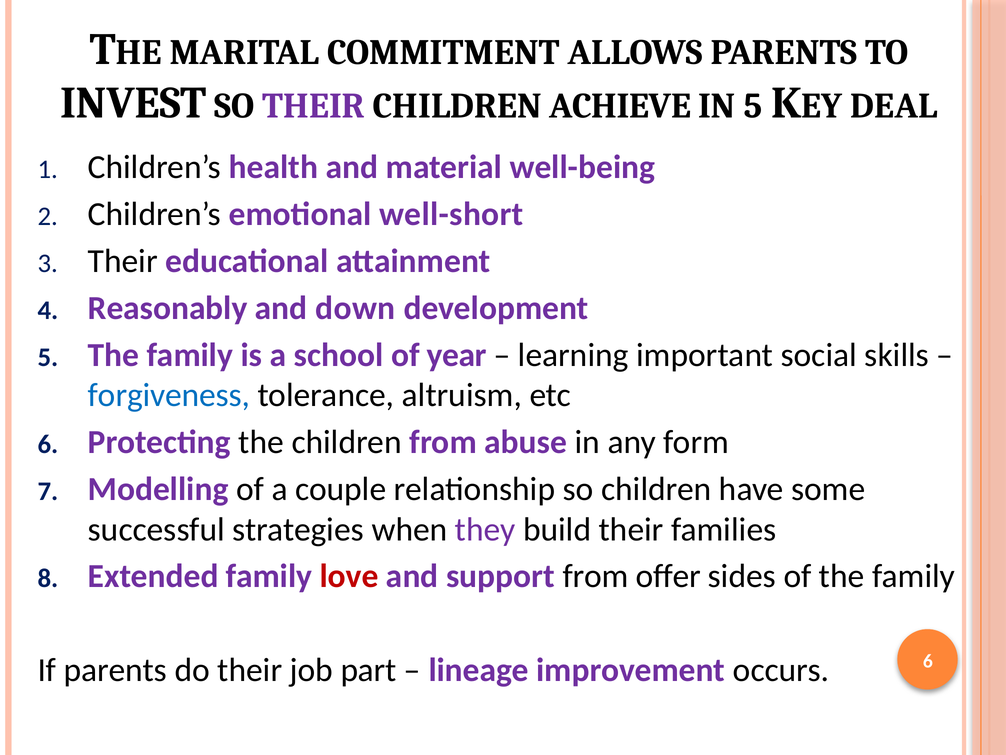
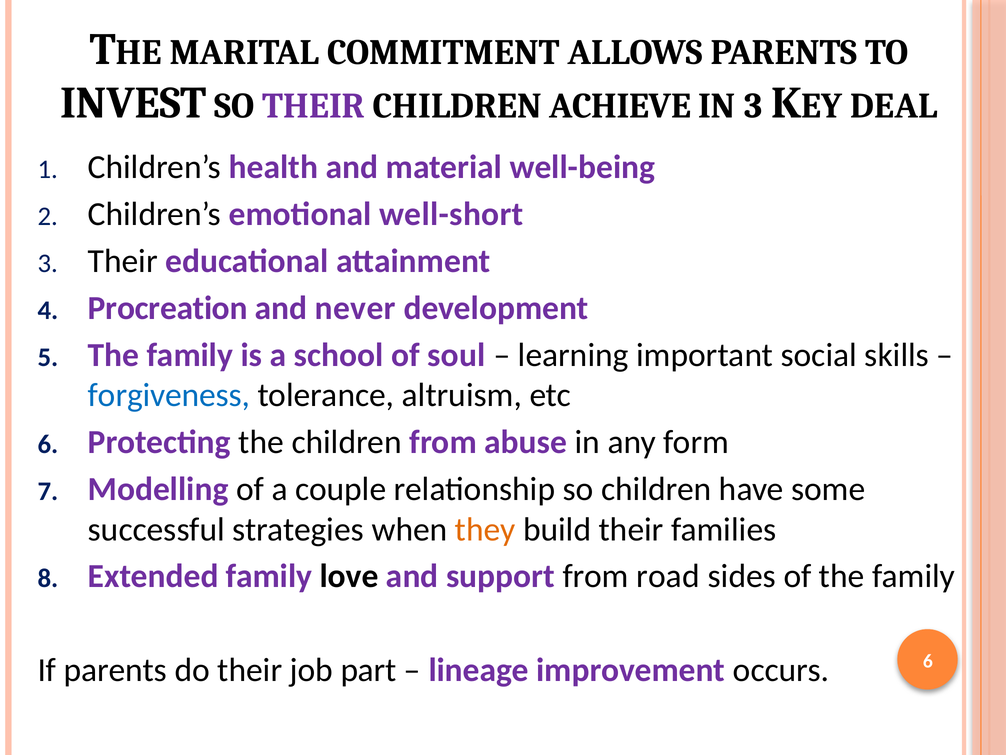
IN 5: 5 -> 3
Reasonably: Reasonably -> Procreation
down: down -> never
year: year -> soul
they colour: purple -> orange
love colour: red -> black
offer: offer -> road
